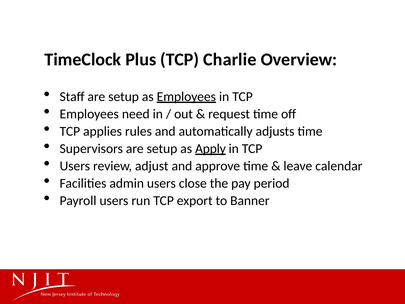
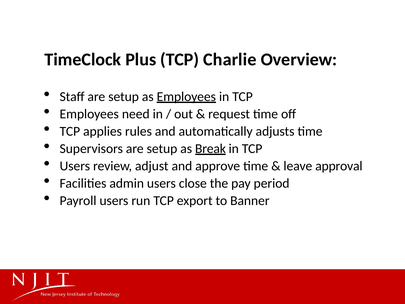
Apply: Apply -> Break
calendar: calendar -> approval
